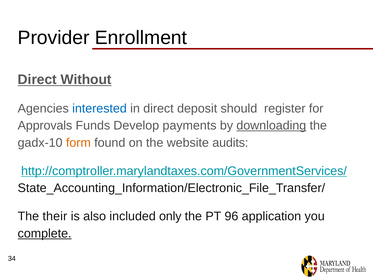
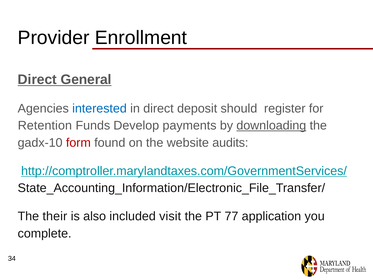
Without: Without -> General
Approvals: Approvals -> Retention
form colour: orange -> red
only: only -> visit
96: 96 -> 77
complete underline: present -> none
